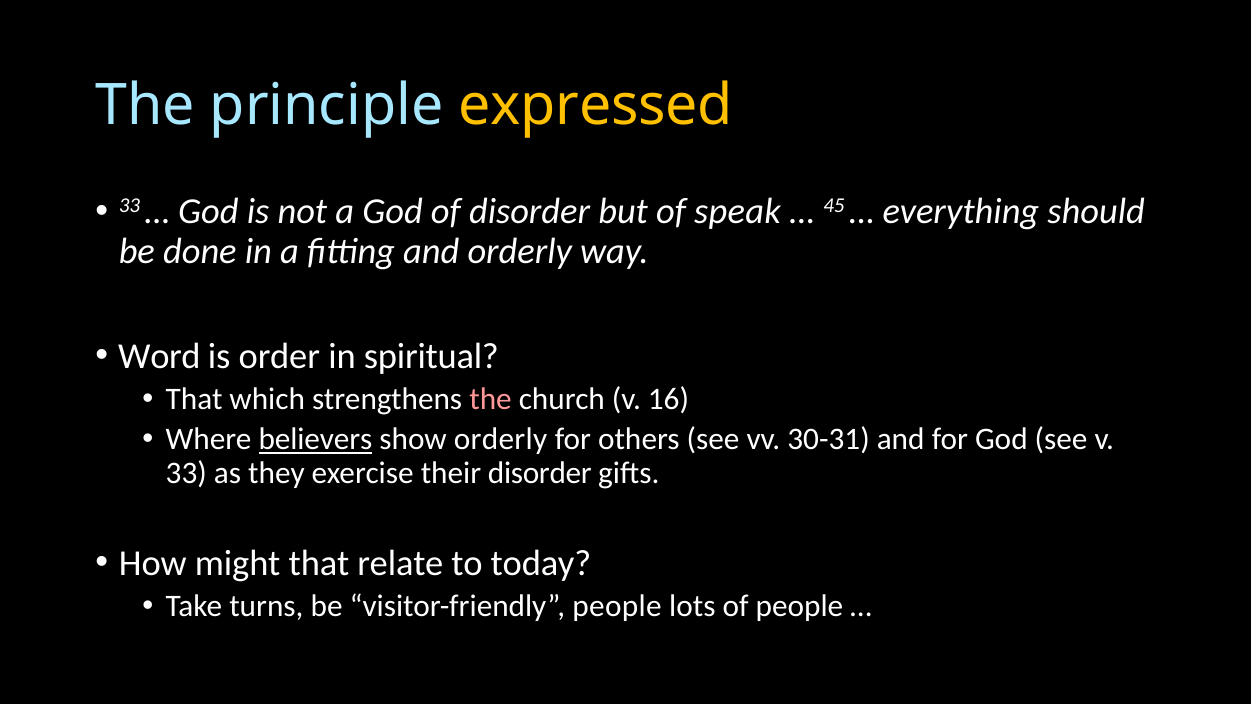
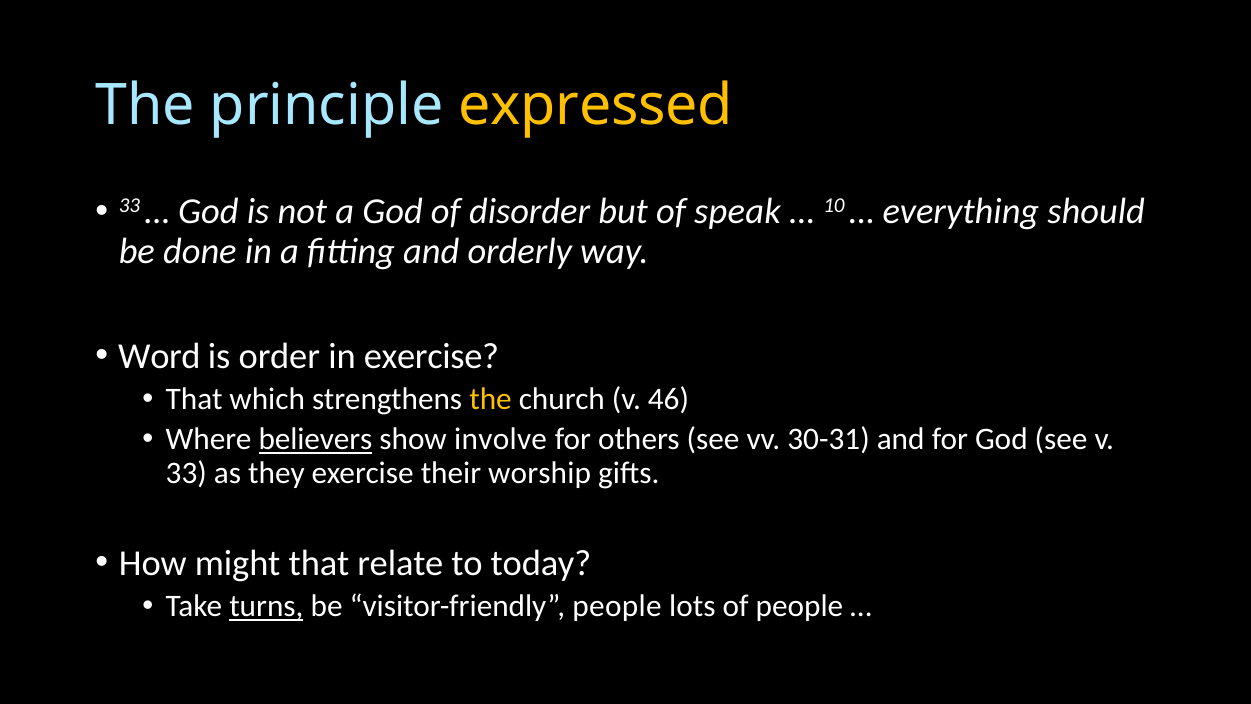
45: 45 -> 10
in spiritual: spiritual -> exercise
the at (491, 399) colour: pink -> yellow
16: 16 -> 46
show orderly: orderly -> involve
their disorder: disorder -> worship
turns underline: none -> present
